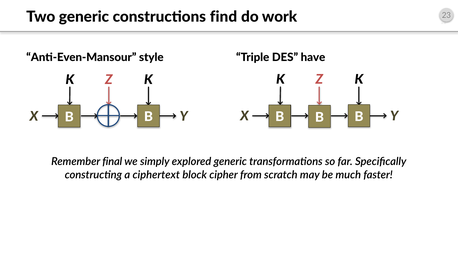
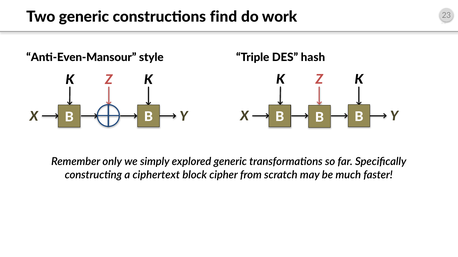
have: have -> hash
final: final -> only
